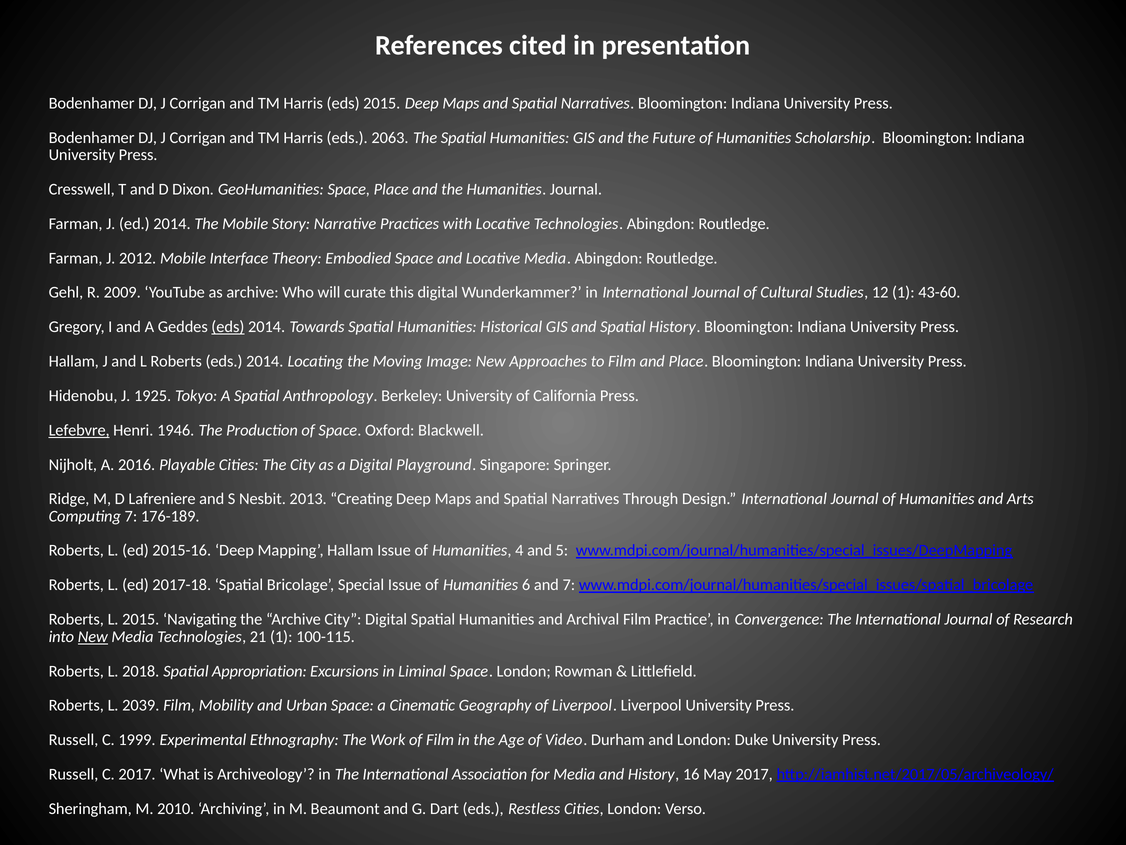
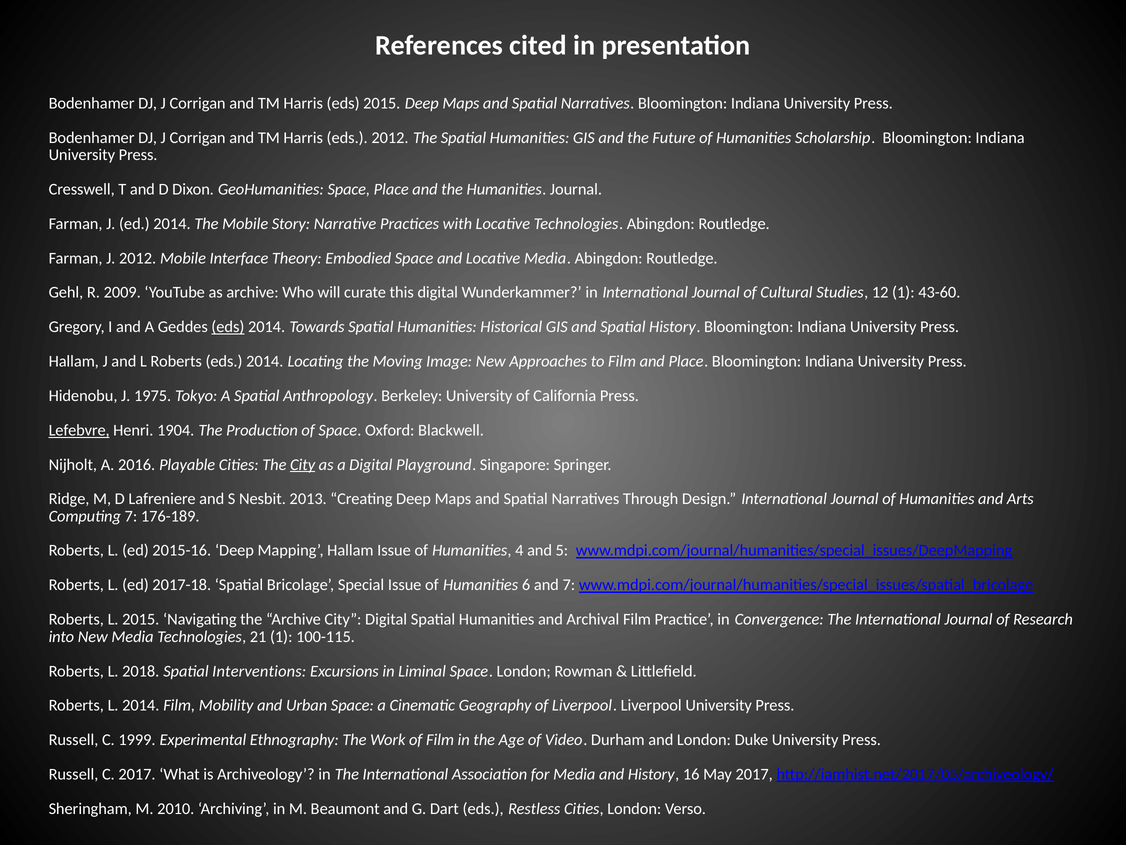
eds 2063: 2063 -> 2012
1925: 1925 -> 1975
1946: 1946 -> 1904
City at (303, 464) underline: none -> present
New at (93, 636) underline: present -> none
Appropriation: Appropriation -> Interventions
L 2039: 2039 -> 2014
